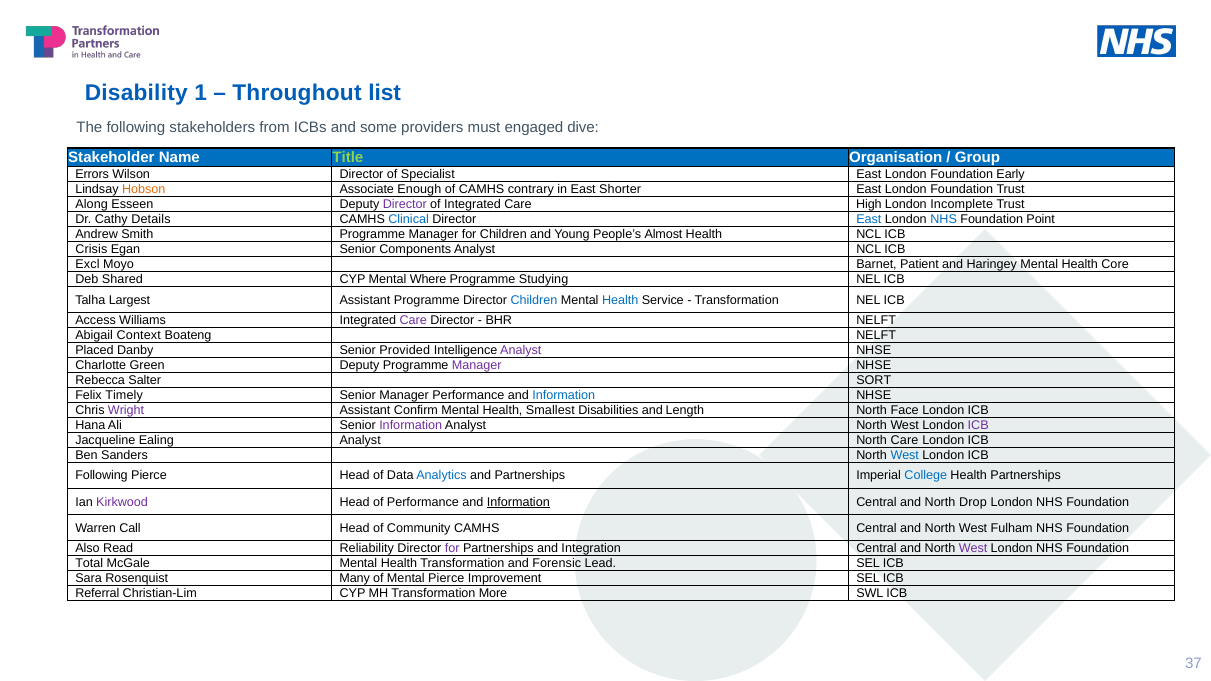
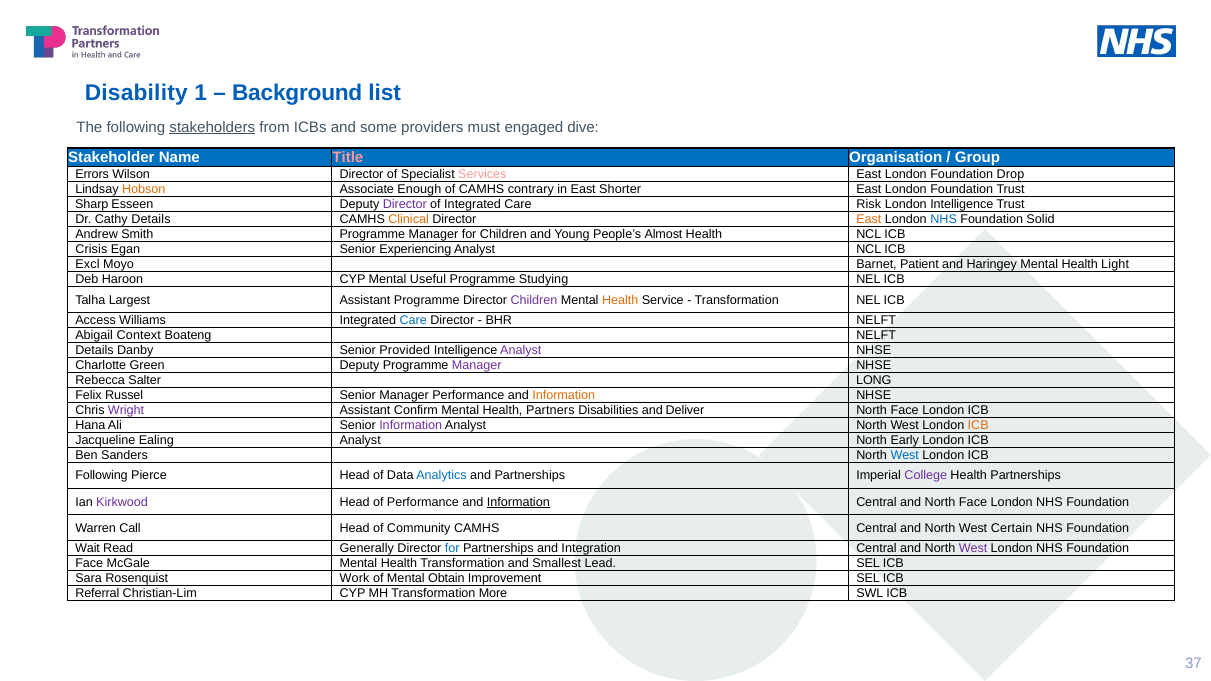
Throughout: Throughout -> Background
stakeholders underline: none -> present
Title colour: light green -> pink
Services colour: white -> pink
Early: Early -> Drop
Along: Along -> Sharp
High: High -> Risk
London Incomplete: Incomplete -> Intelligence
Clinical colour: blue -> orange
East at (869, 220) colour: blue -> orange
Point: Point -> Solid
Components: Components -> Experiencing
Core: Core -> Light
Shared: Shared -> Haroon
Where: Where -> Useful
Children at (534, 300) colour: blue -> purple
Health at (620, 300) colour: blue -> orange
Care at (413, 321) colour: purple -> blue
Placed at (95, 351): Placed -> Details
SORT: SORT -> LONG
Timely: Timely -> Russel
Information at (564, 395) colour: blue -> orange
Smallest: Smallest -> Partners
Length: Length -> Deliver
ICB at (978, 425) colour: purple -> orange
North Care: Care -> Early
College colour: blue -> purple
and North Drop: Drop -> Face
Fulham: Fulham -> Certain
Also: Also -> Wait
Reliability: Reliability -> Generally
for at (452, 549) colour: purple -> blue
Total at (89, 564): Total -> Face
Forensic: Forensic -> Smallest
Many: Many -> Work
Mental Pierce: Pierce -> Obtain
